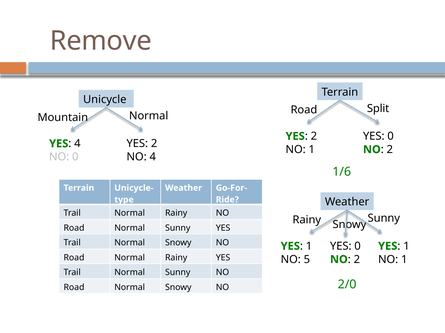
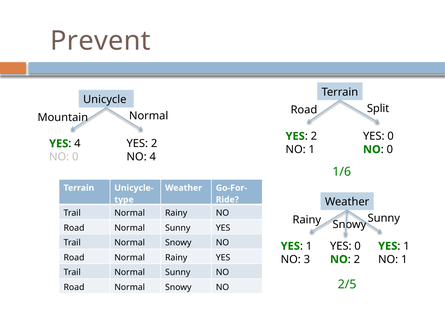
Remove: Remove -> Prevent
2 at (390, 150): 2 -> 0
5: 5 -> 3
2/0: 2/0 -> 2/5
